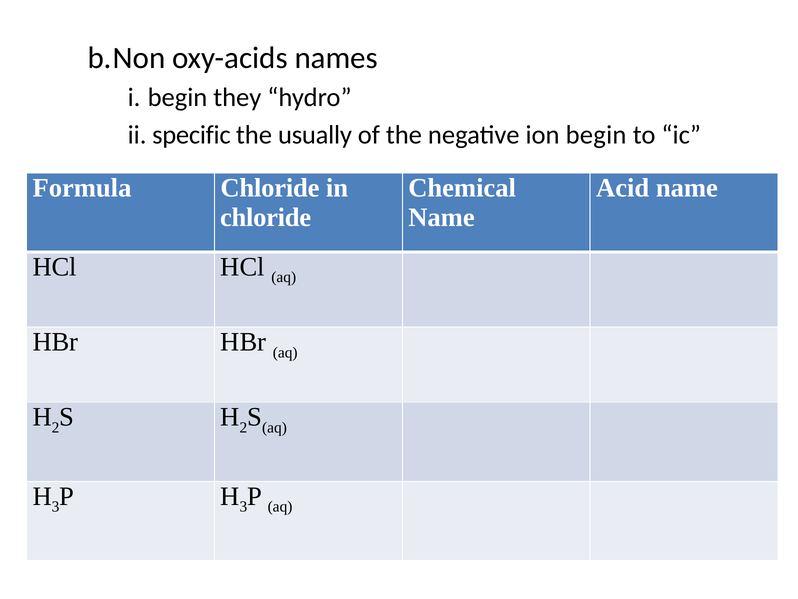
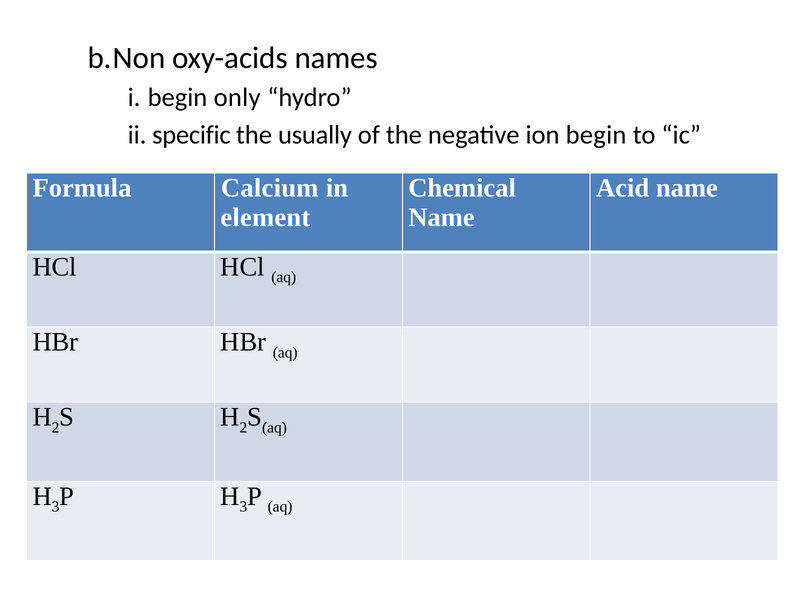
they: they -> only
Formula Chloride: Chloride -> Calcium
chloride at (266, 217): chloride -> element
